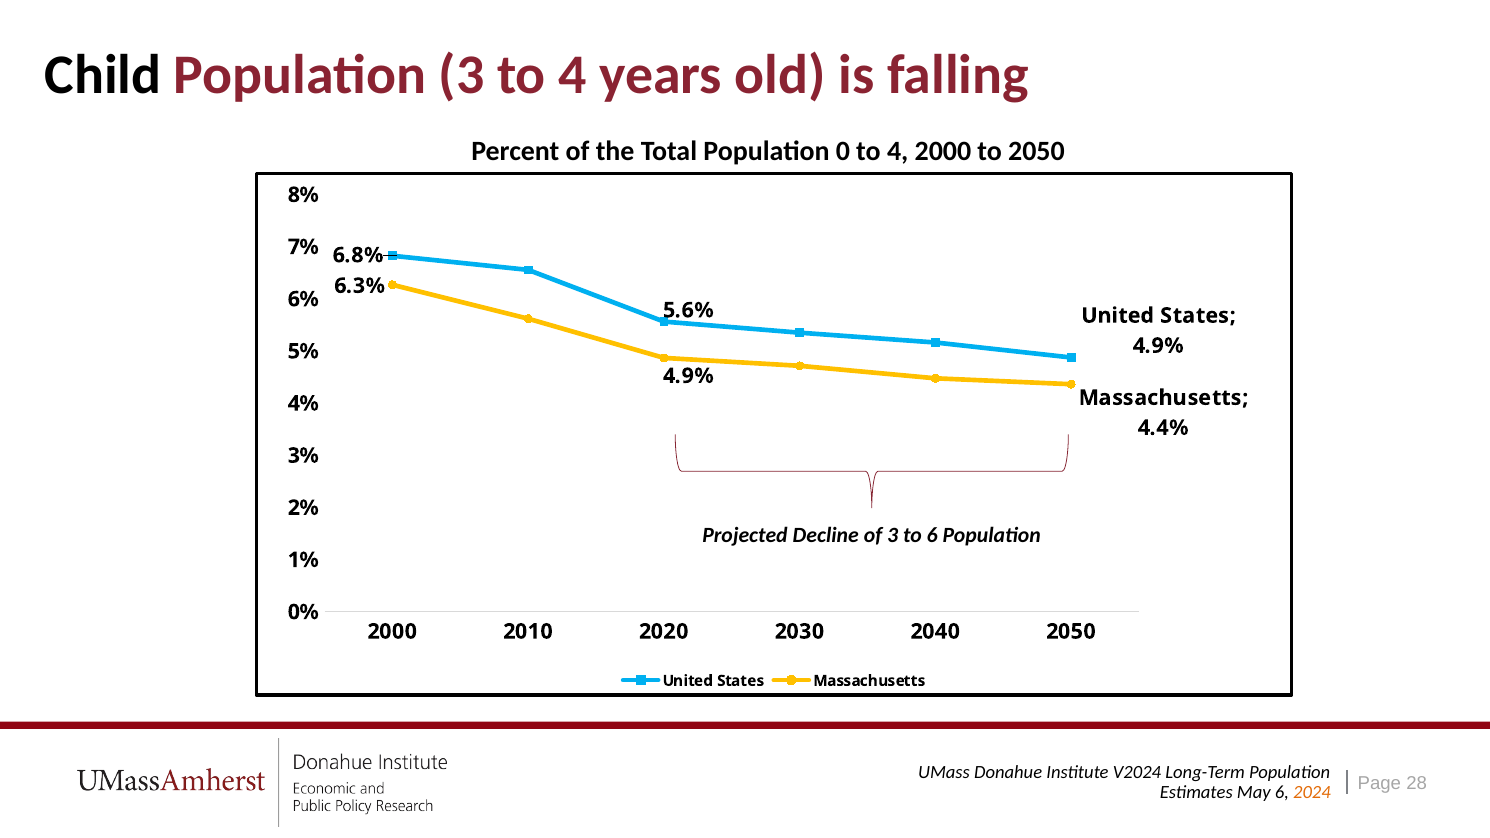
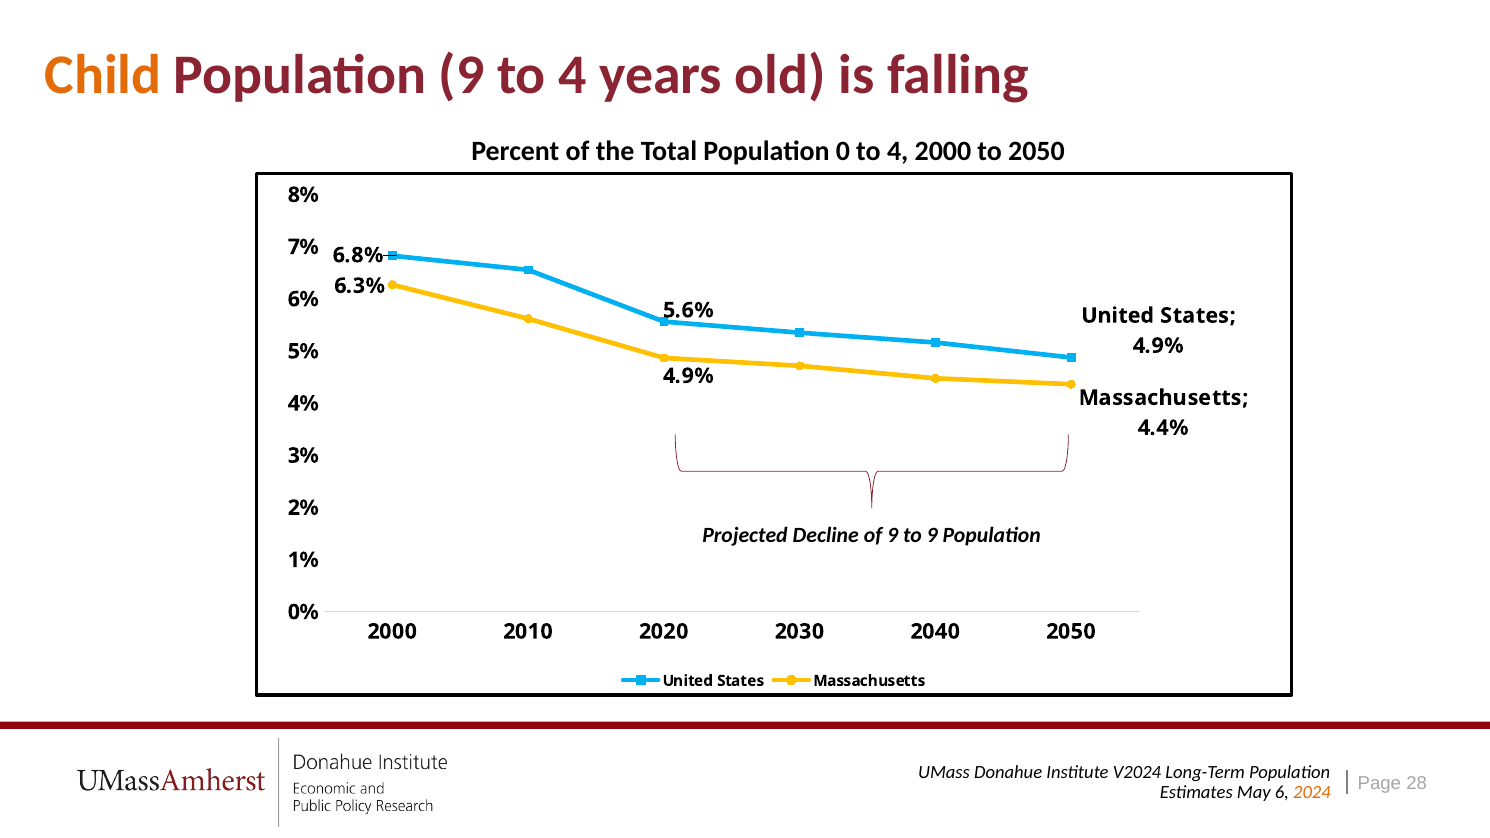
Child colour: black -> orange
Population 3: 3 -> 9
of 3: 3 -> 9
to 6: 6 -> 9
